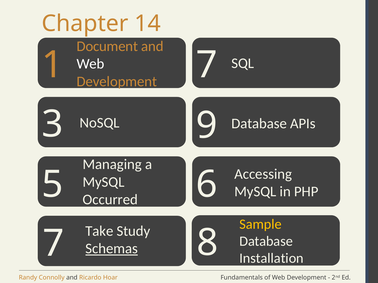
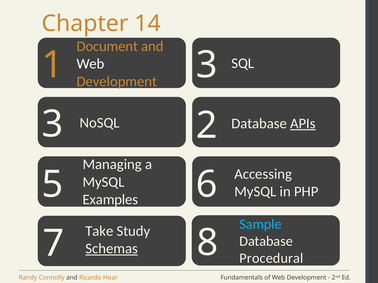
1 7: 7 -> 3
9: 9 -> 2
APIs underline: none -> present
Occurred: Occurred -> Examples
Sample colour: yellow -> light blue
Installation: Installation -> Procedural
